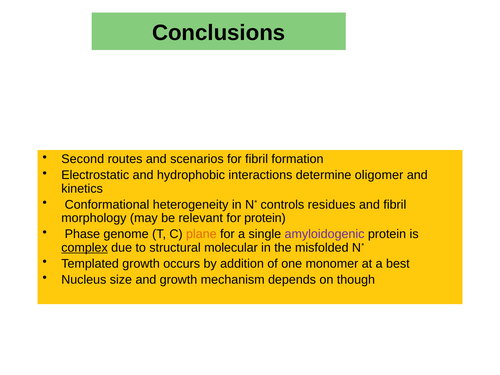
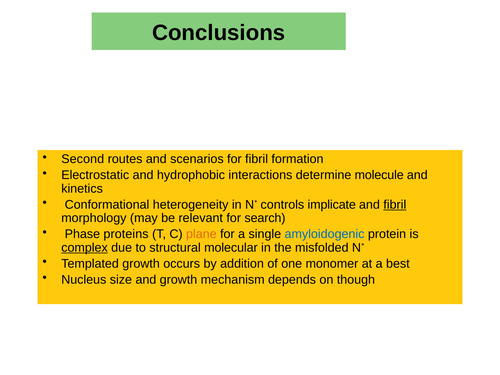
oligomer: oligomer -> molecule
residues: residues -> implicate
fibril at (395, 205) underline: none -> present
for protein: protein -> search
genome: genome -> proteins
amyloidogenic colour: purple -> blue
